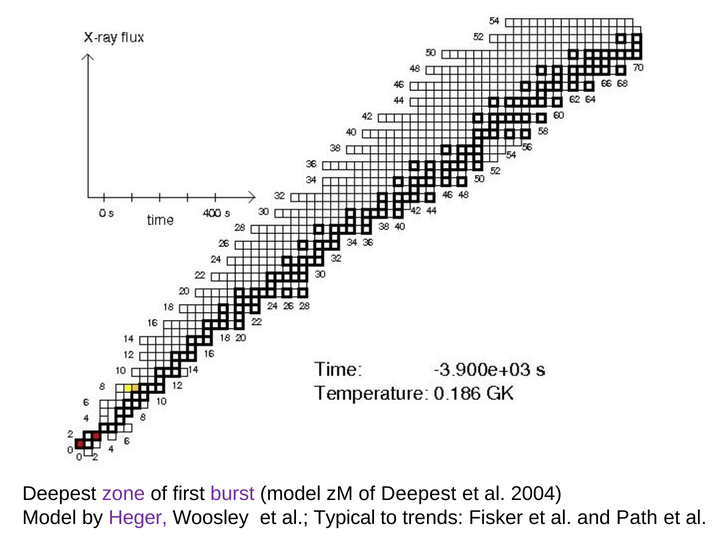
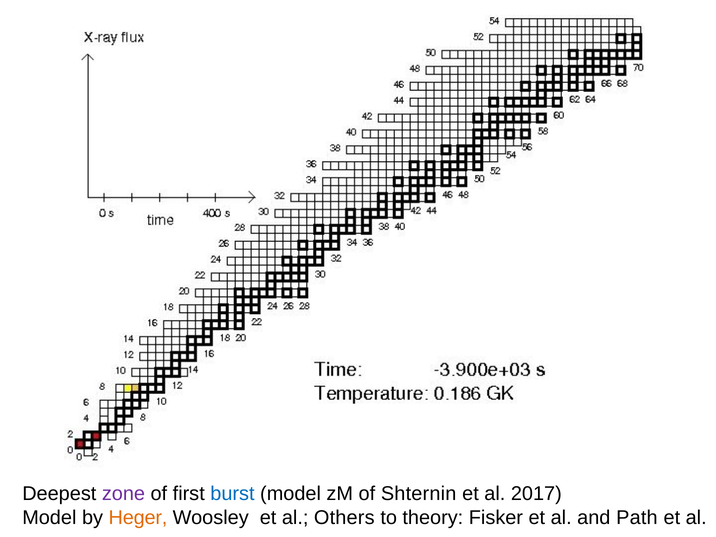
burst colour: purple -> blue
of Deepest: Deepest -> Shternin
2004: 2004 -> 2017
Heger colour: purple -> orange
Typical: Typical -> Others
trends: trends -> theory
